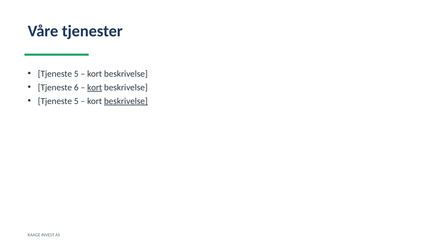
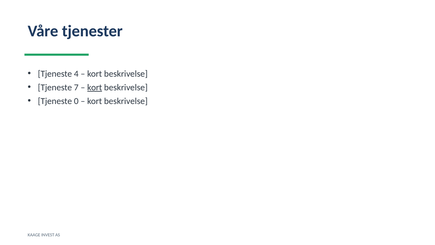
5 at (76, 74): 5 -> 4
6: 6 -> 7
5 at (76, 101): 5 -> 0
beskrivelse at (126, 101) underline: present -> none
